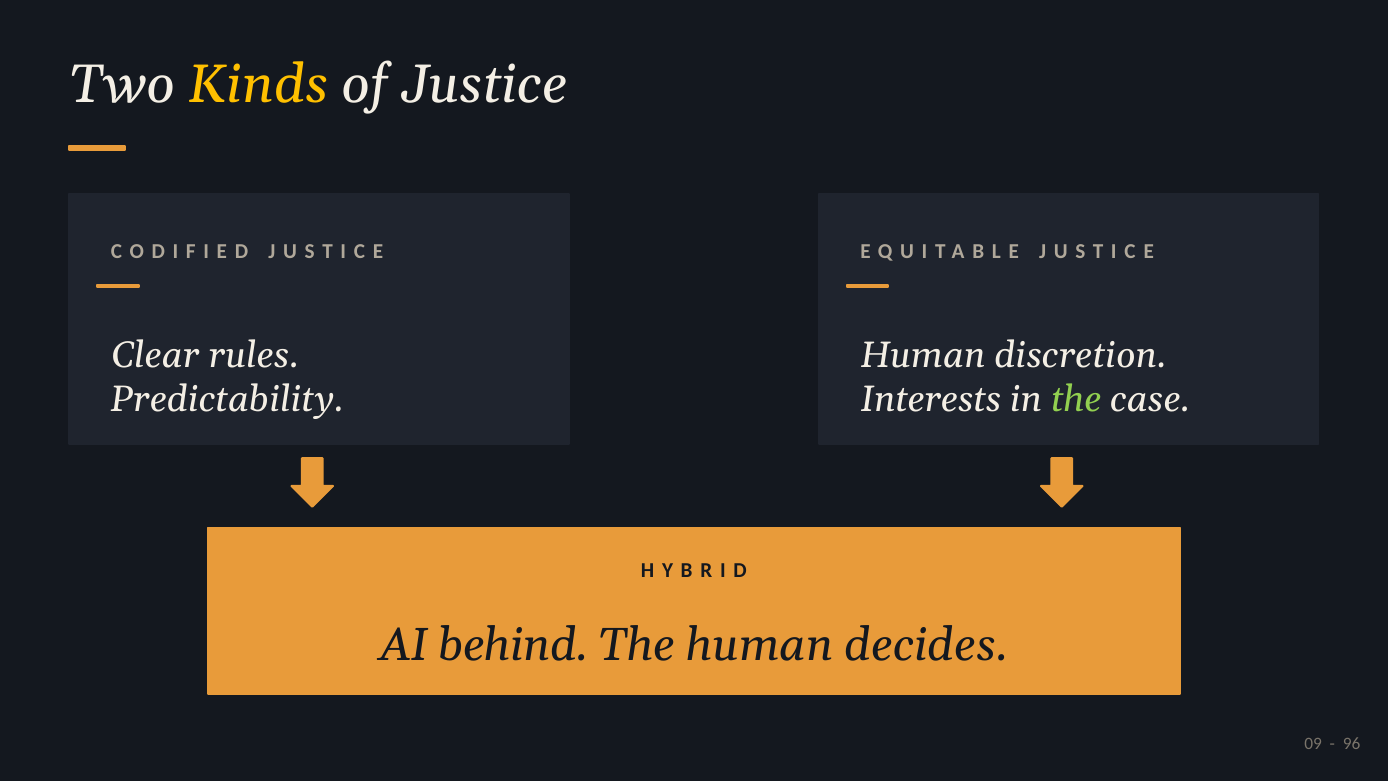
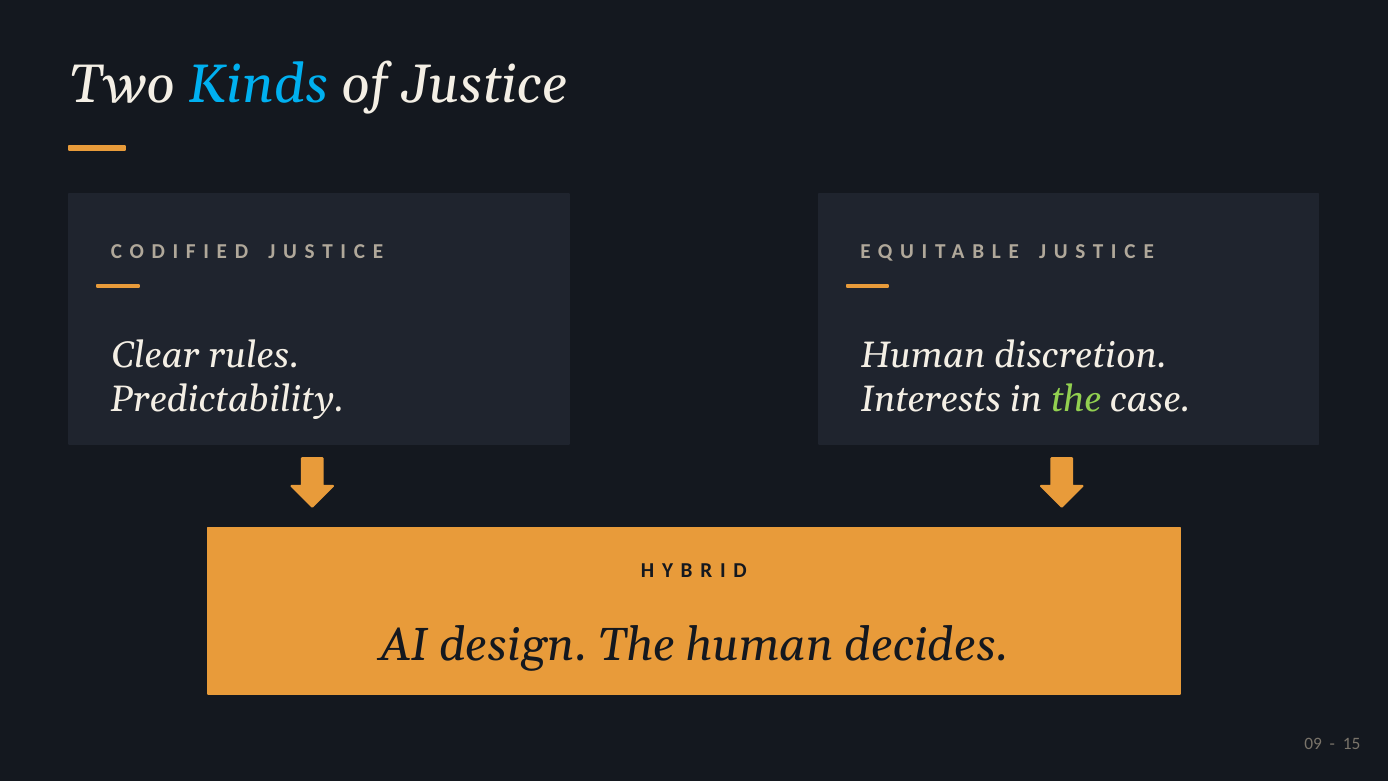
Kinds colour: yellow -> light blue
behind: behind -> design
96: 96 -> 15
